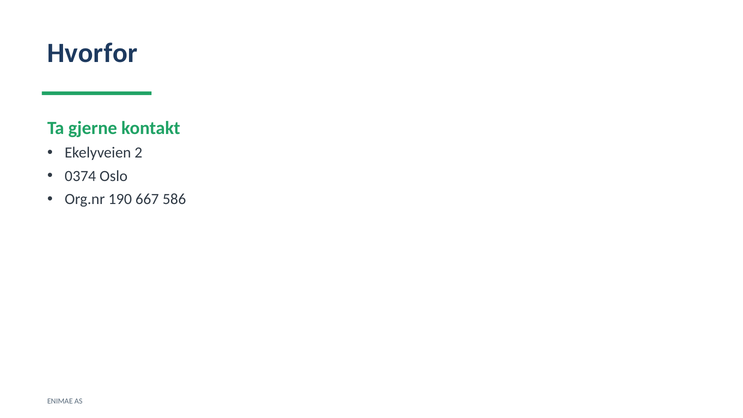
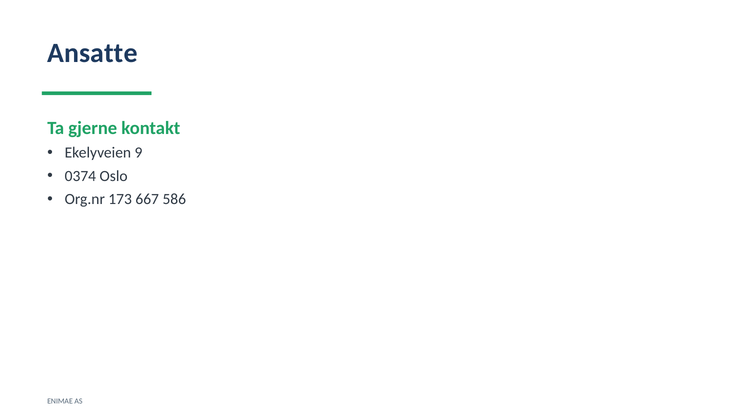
Hvorfor: Hvorfor -> Ansatte
2: 2 -> 9
190: 190 -> 173
